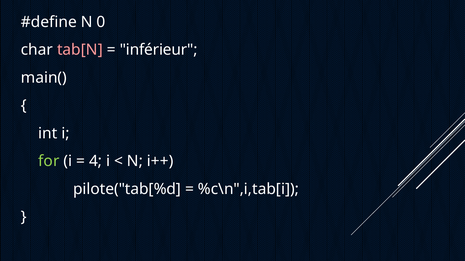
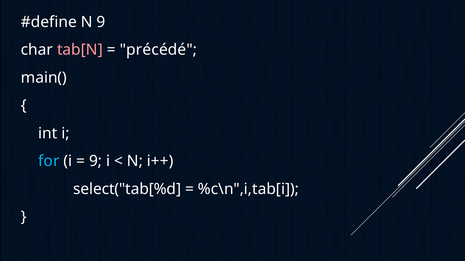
N 0: 0 -> 9
inférieur: inférieur -> précédé
for colour: light green -> light blue
4 at (96, 162): 4 -> 9
pilote("tab[%d: pilote("tab[%d -> select("tab[%d
